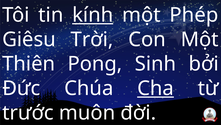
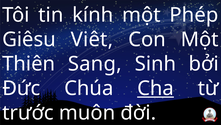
kính underline: present -> none
Trời: Trời -> Viêt
Pong: Pong -> Sang
